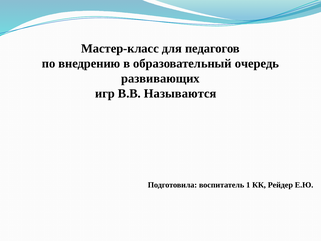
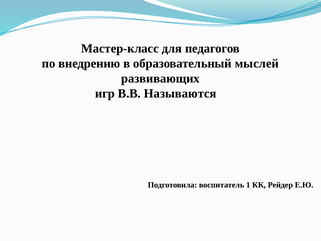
очередь: очередь -> мыслей
